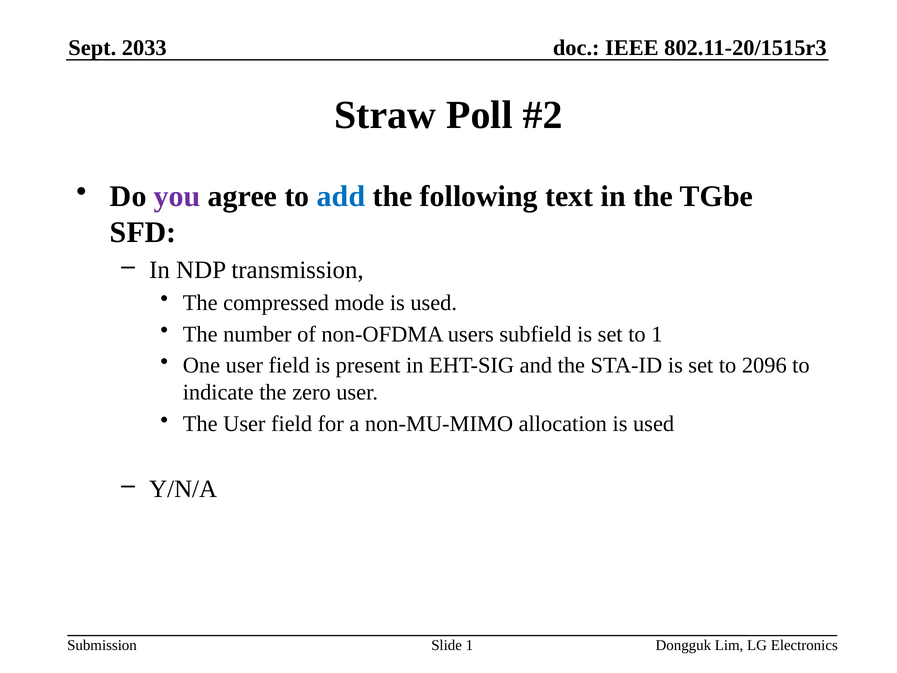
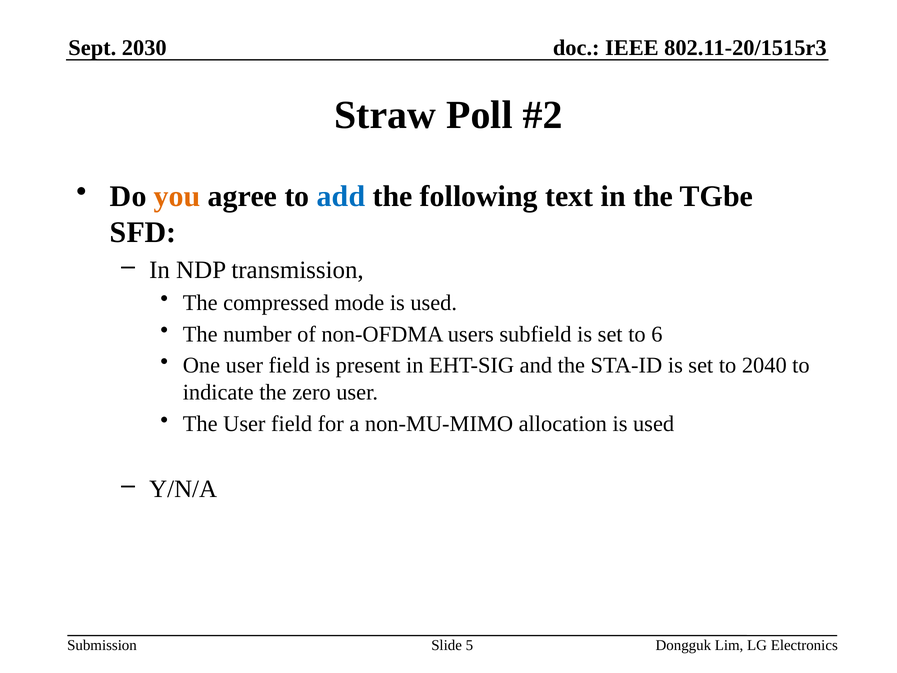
2033: 2033 -> 2030
you colour: purple -> orange
to 1: 1 -> 6
2096: 2096 -> 2040
Slide 1: 1 -> 5
